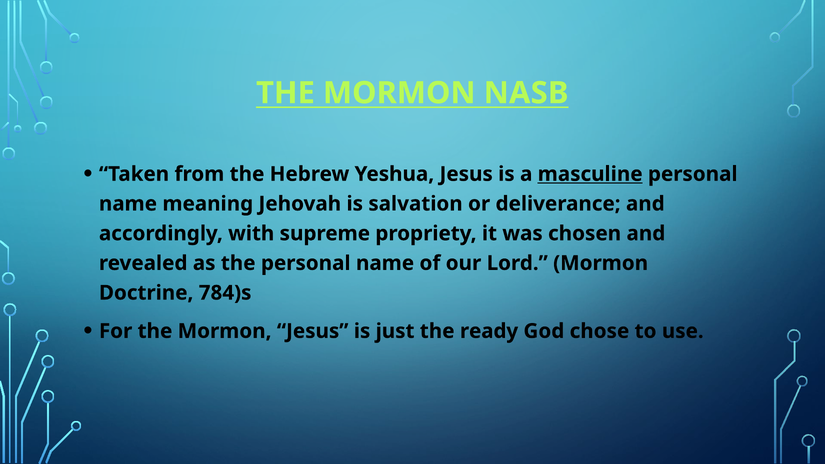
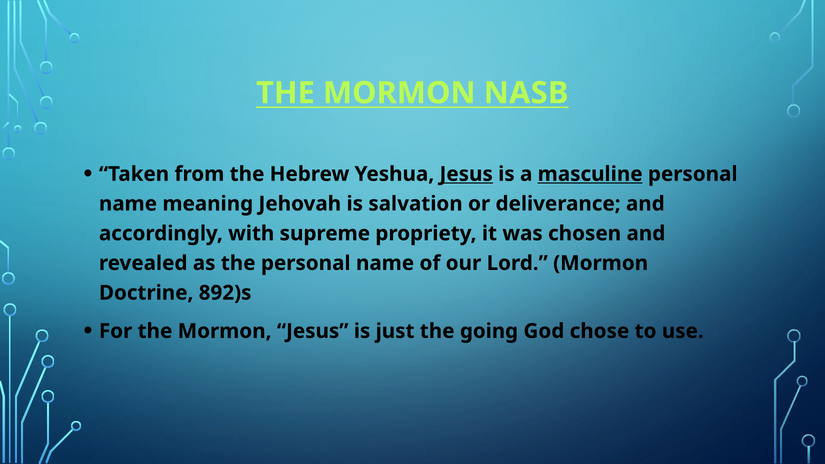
Jesus at (466, 174) underline: none -> present
784)s: 784)s -> 892)s
ready: ready -> going
